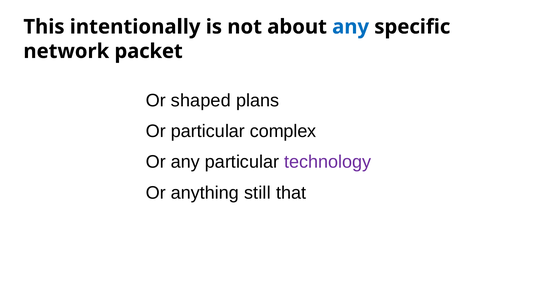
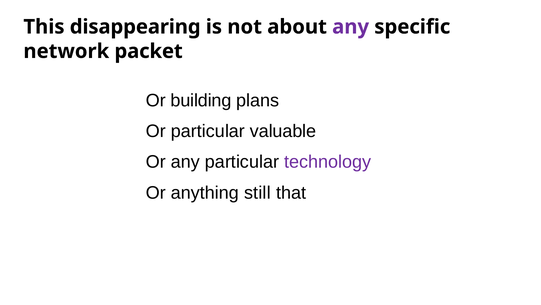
intentionally: intentionally -> disappearing
any at (351, 27) colour: blue -> purple
shaped: shaped -> building
complex: complex -> valuable
